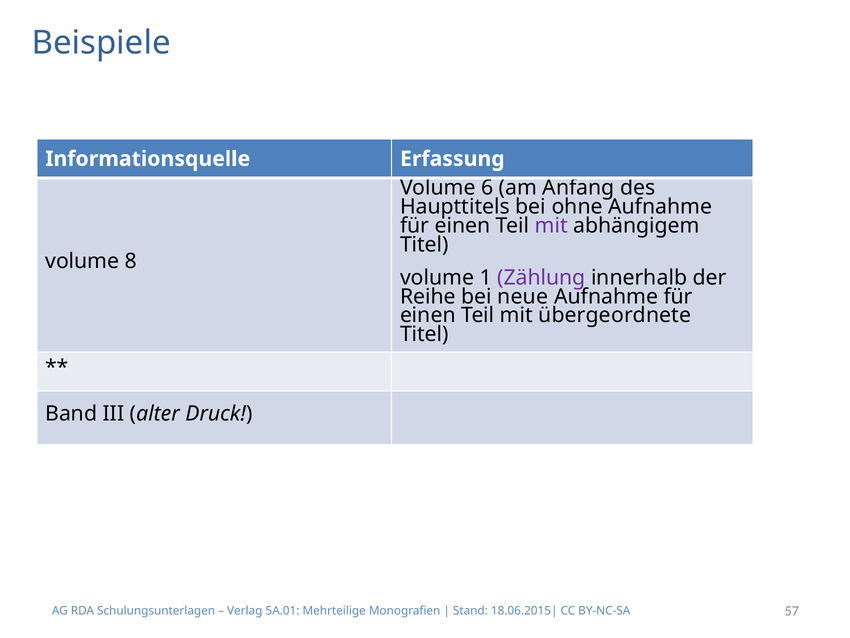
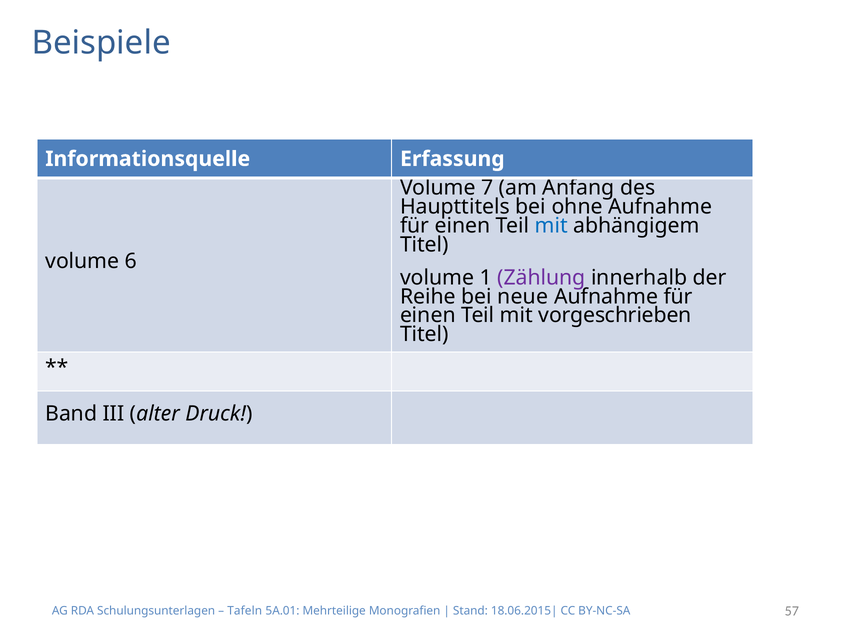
6: 6 -> 7
mit at (551, 225) colour: purple -> blue
8: 8 -> 6
übergeordnete: übergeordnete -> vorgeschrieben
Verlag: Verlag -> Tafeln
